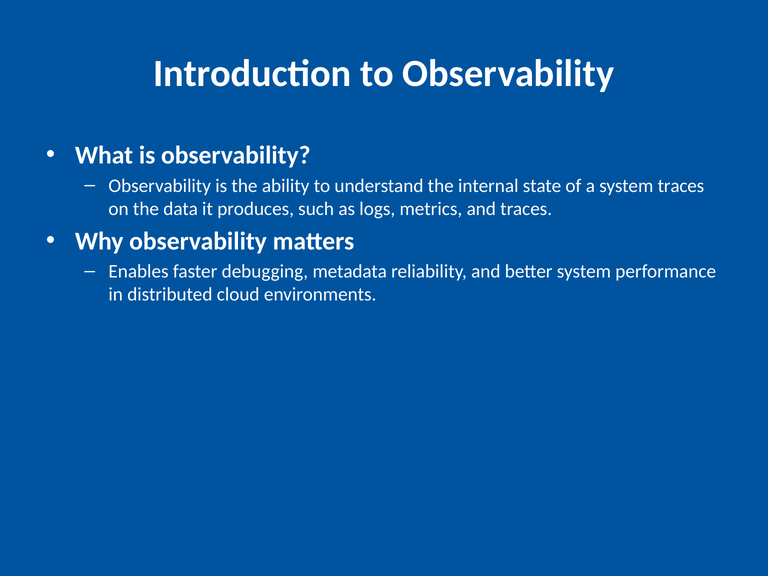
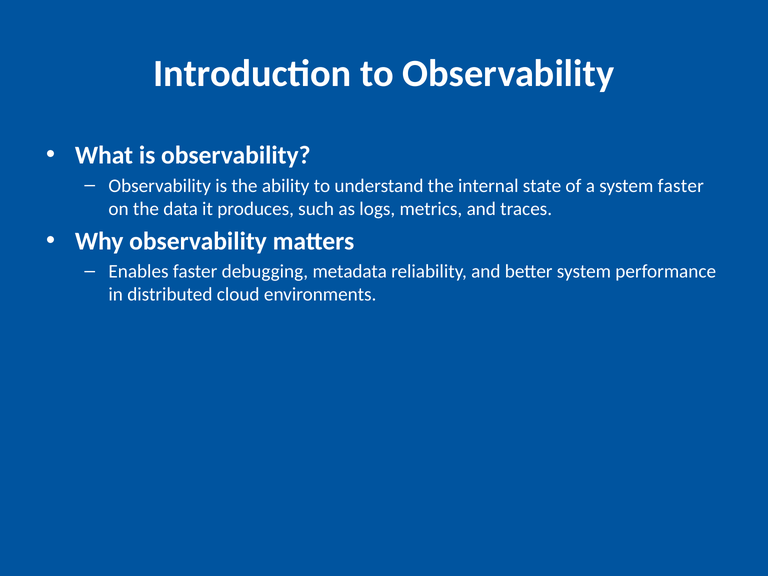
system traces: traces -> faster
